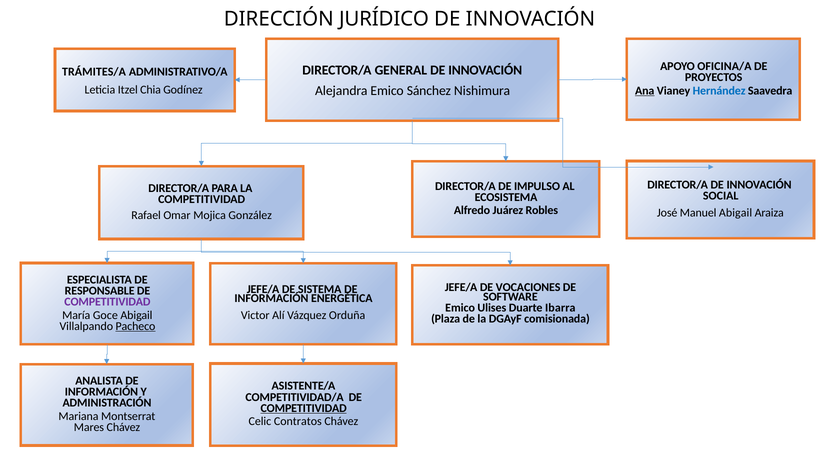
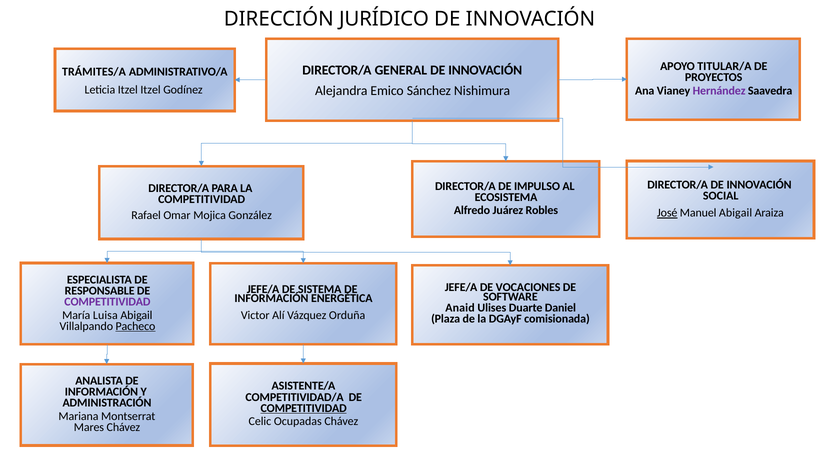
OFICINA/A: OFICINA/A -> TITULAR/A
Itzel Chia: Chia -> Itzel
Ana underline: present -> none
Hernández colour: blue -> purple
José underline: none -> present
Emico at (460, 308): Emico -> Anaid
Ibarra: Ibarra -> Daniel
Goce: Goce -> Luisa
Contratos: Contratos -> Ocupadas
